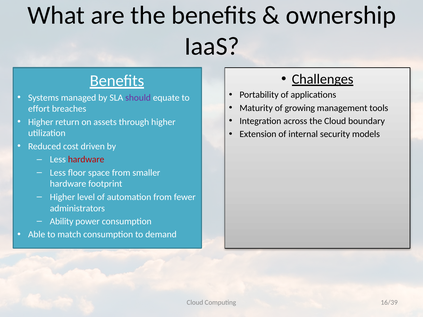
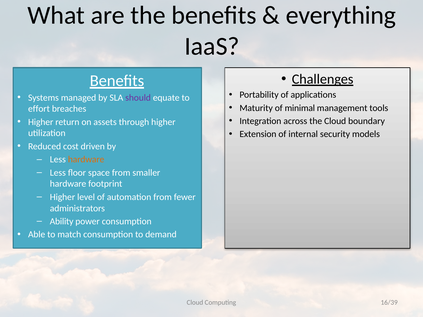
ownership: ownership -> everything
growing: growing -> minimal
hardware at (86, 160) colour: red -> orange
